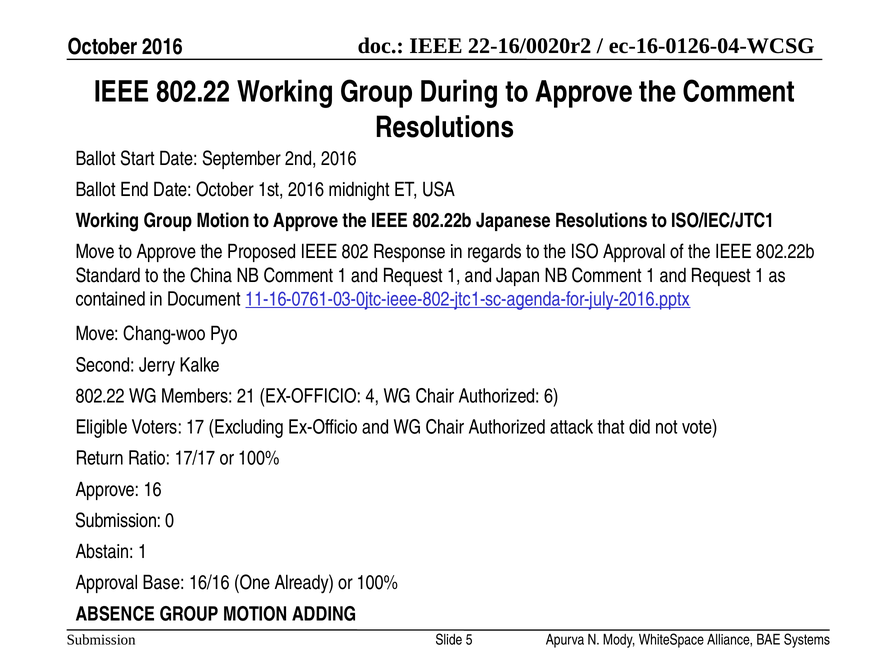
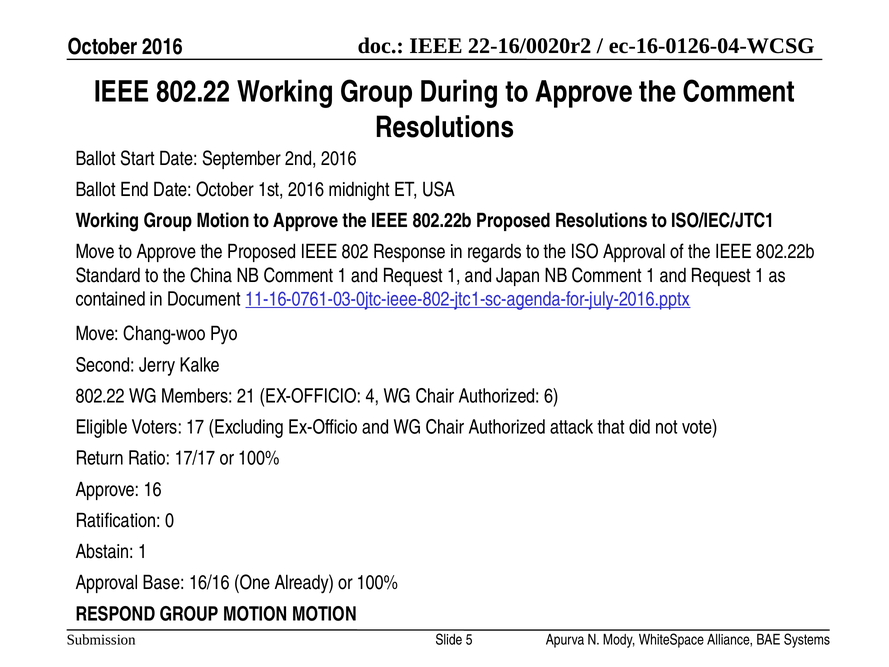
802.22b Japanese: Japanese -> Proposed
Submission at (118, 520): Submission -> Ratification
ABSENCE: ABSENCE -> RESPOND
MOTION ADDING: ADDING -> MOTION
